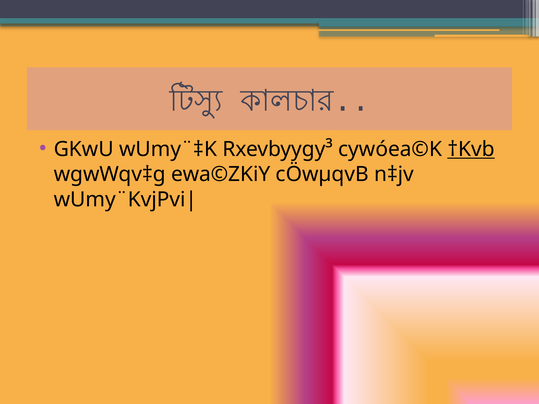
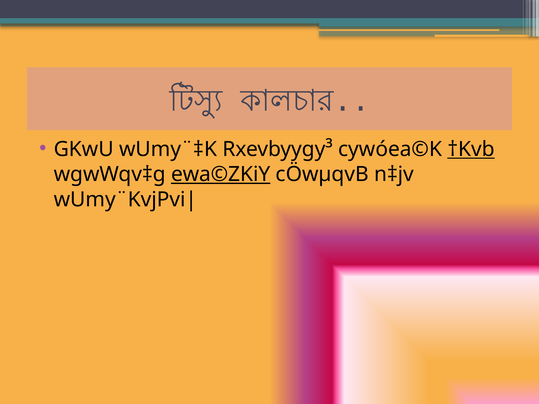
ewa©ZKiY underline: none -> present
